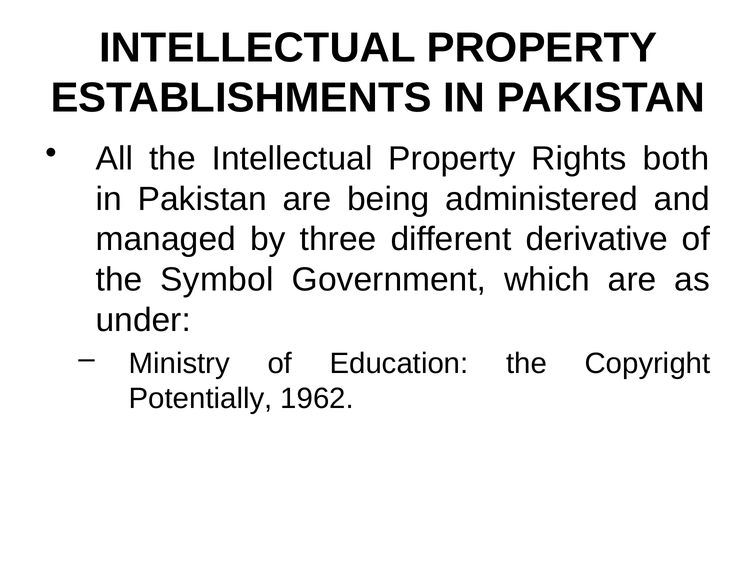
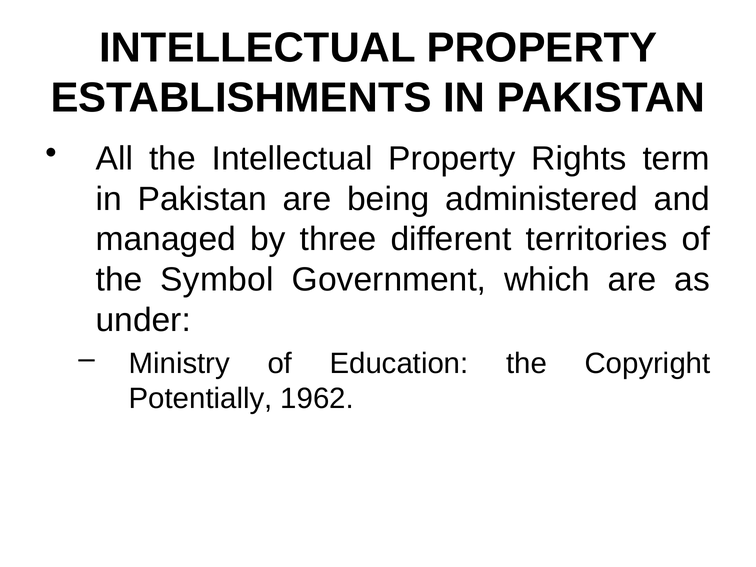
both: both -> term
derivative: derivative -> territories
